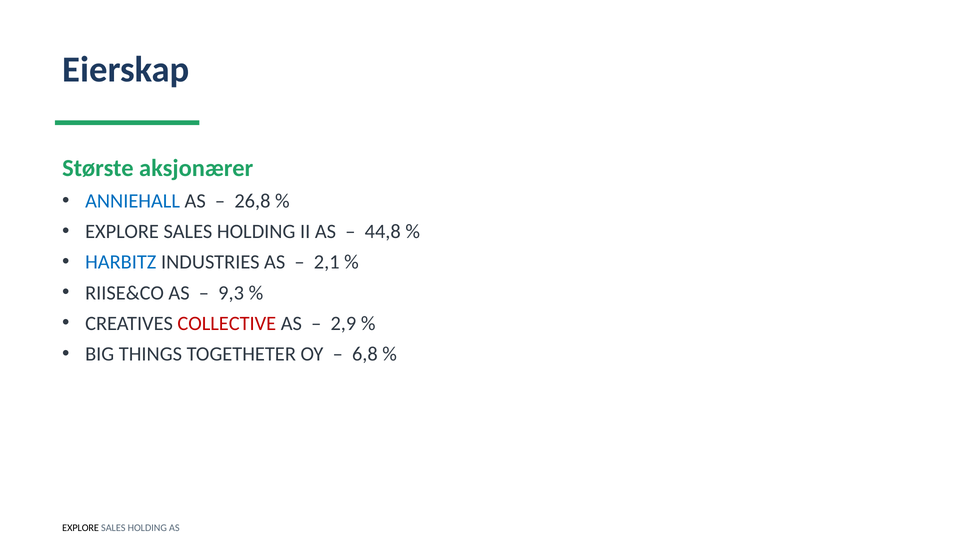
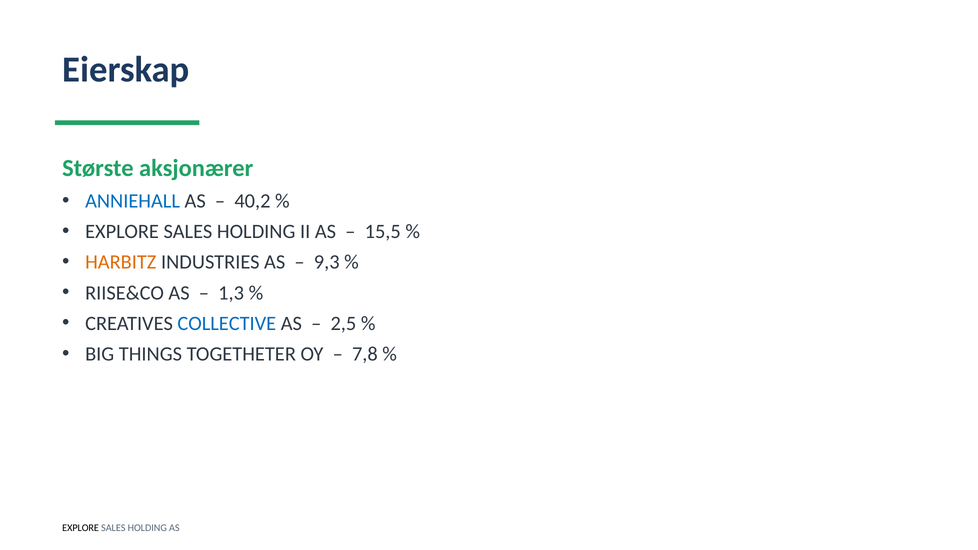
26,8: 26,8 -> 40,2
44,8: 44,8 -> 15,5
HARBITZ colour: blue -> orange
2,1: 2,1 -> 9,3
9,3: 9,3 -> 1,3
COLLECTIVE colour: red -> blue
2,9: 2,9 -> 2,5
6,8: 6,8 -> 7,8
